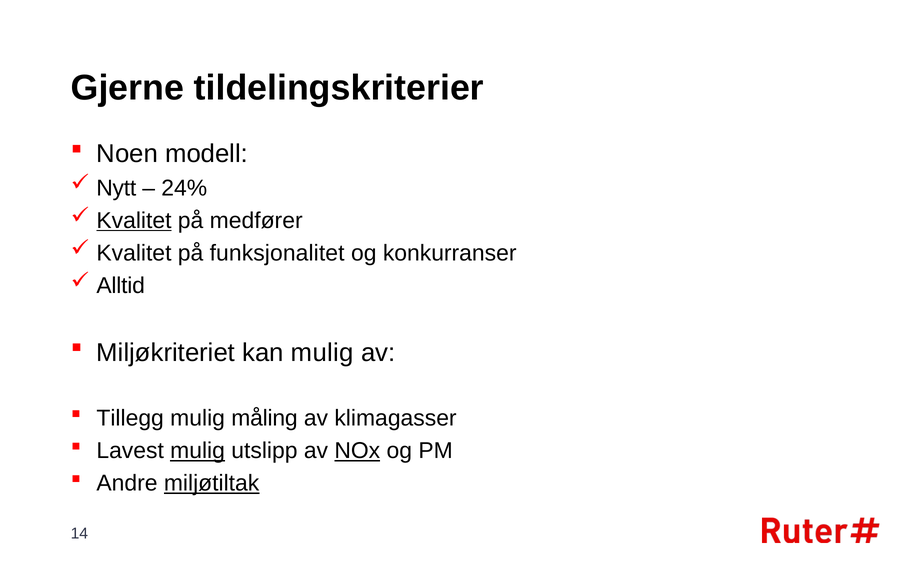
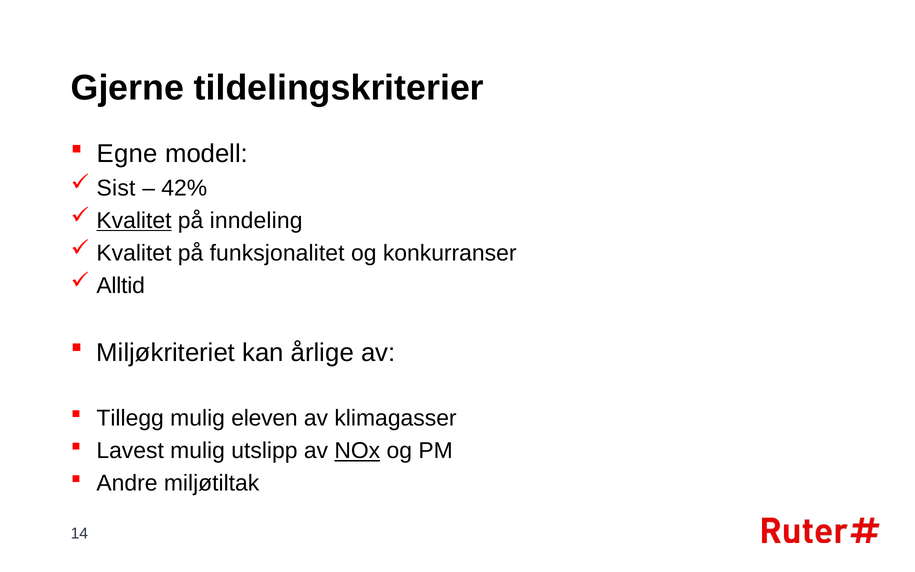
Noen: Noen -> Egne
Nytt: Nytt -> Sist
24%: 24% -> 42%
medfører: medfører -> inndeling
kan mulig: mulig -> årlige
måling: måling -> eleven
mulig at (198, 451) underline: present -> none
miljøtiltak underline: present -> none
